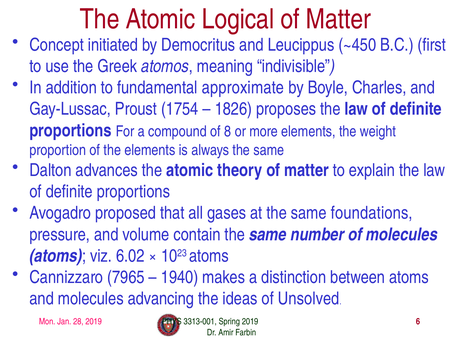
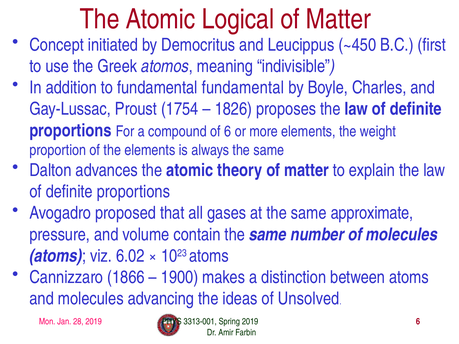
fundamental approximate: approximate -> fundamental
of 8: 8 -> 6
foundations: foundations -> approximate
7965: 7965 -> 1866
1940: 1940 -> 1900
